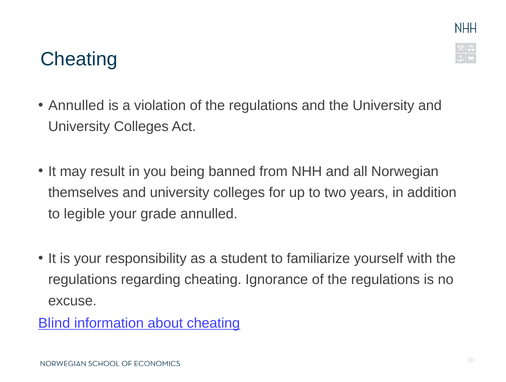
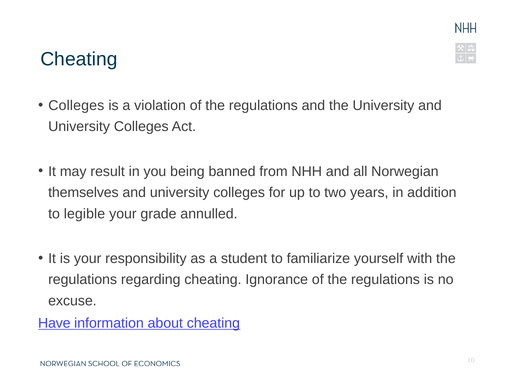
Annulled at (76, 106): Annulled -> Colleges
Blind: Blind -> Have
